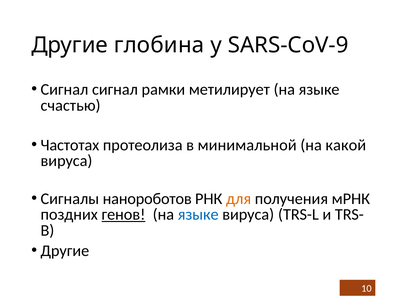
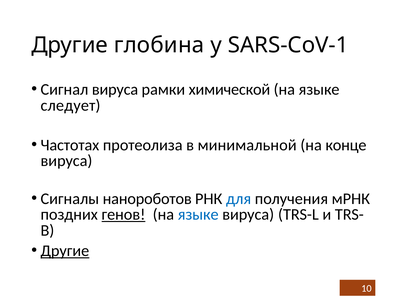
SARS-CoV-9: SARS-CoV-9 -> SARS-CoV-1
Сигнал cигнал: cигнал -> вируса
метилирует: метилирует -> химической
счастью: счастью -> следует
какой: какой -> конце
для colour: orange -> blue
Другие at (65, 251) underline: none -> present
